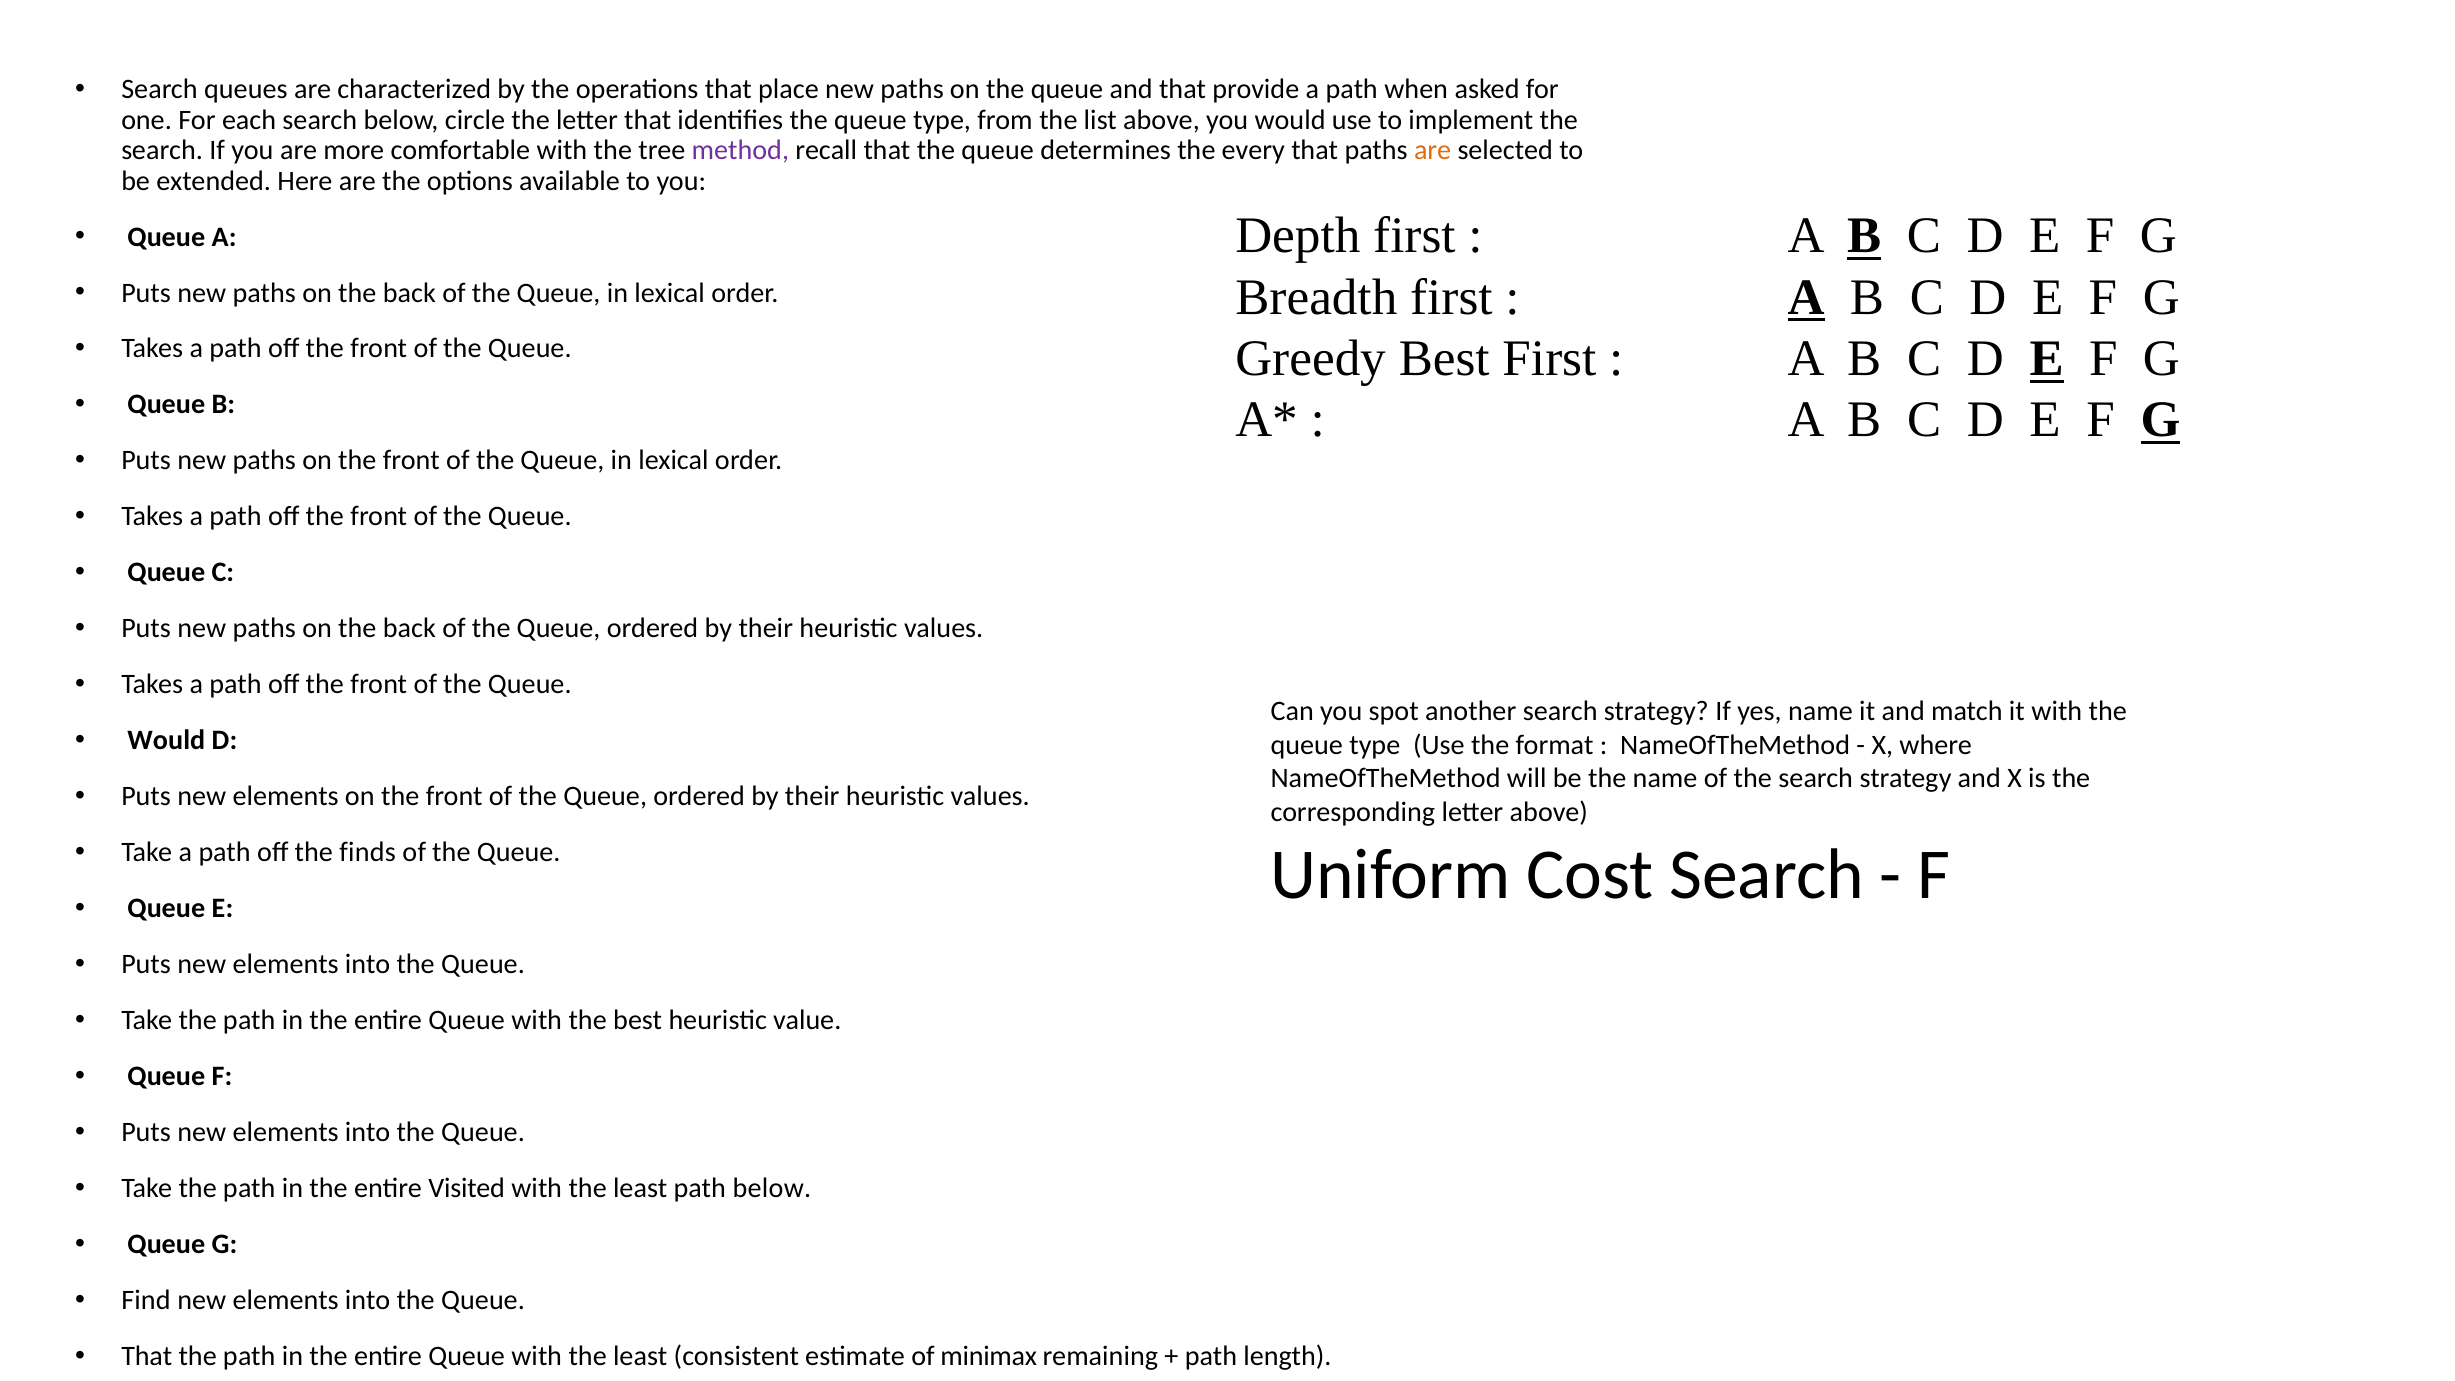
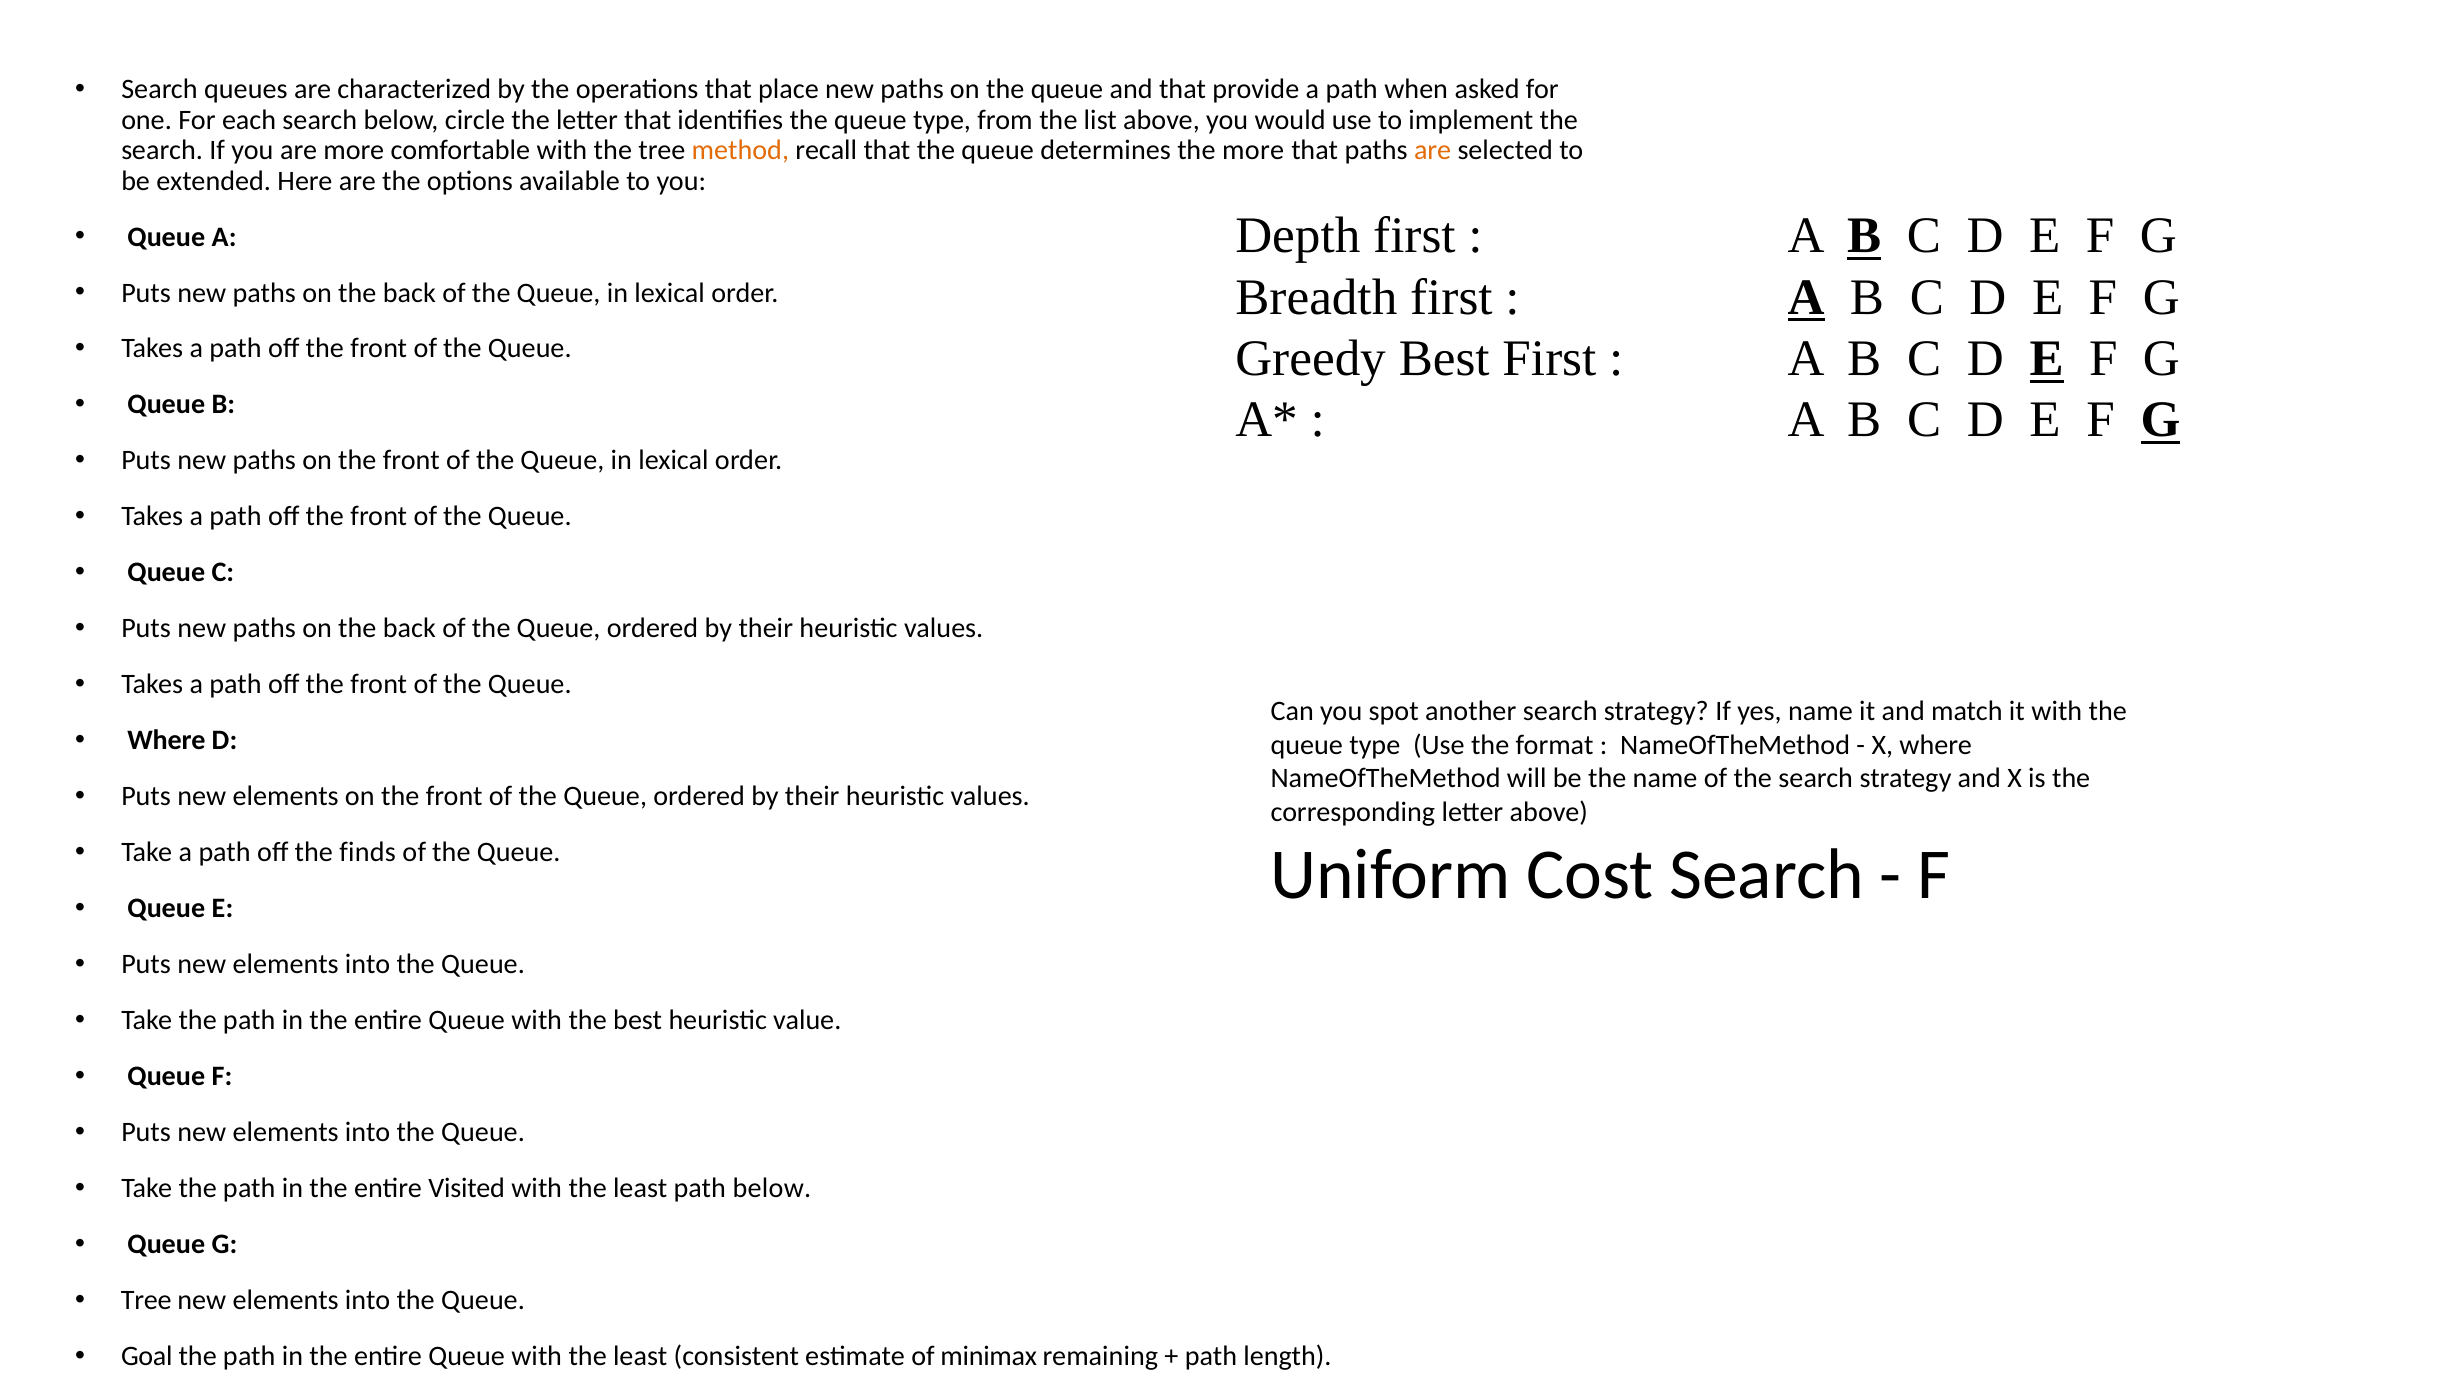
method colour: purple -> orange
the every: every -> more
Would at (166, 740): Would -> Where
Find at (146, 1300): Find -> Tree
That at (147, 1356): That -> Goal
